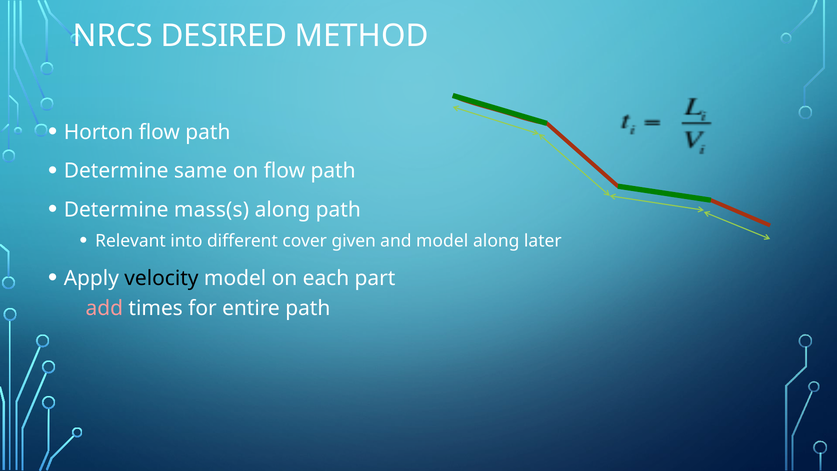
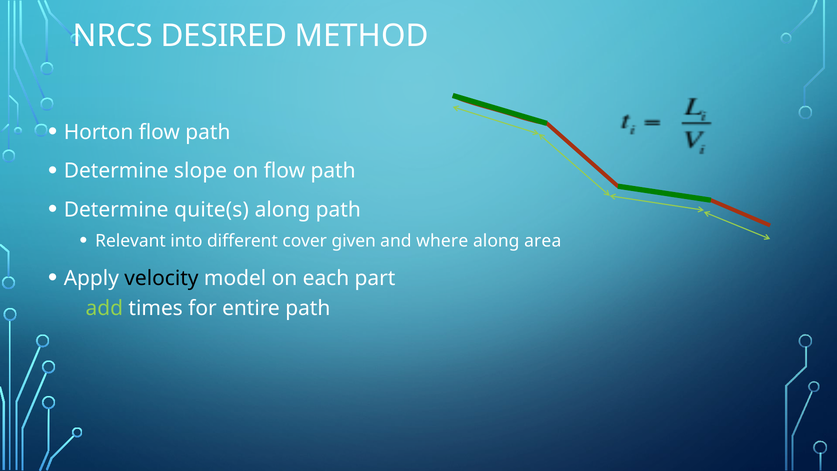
same: same -> slope
mass(s: mass(s -> quite(s
and model: model -> where
later: later -> area
add colour: pink -> light green
